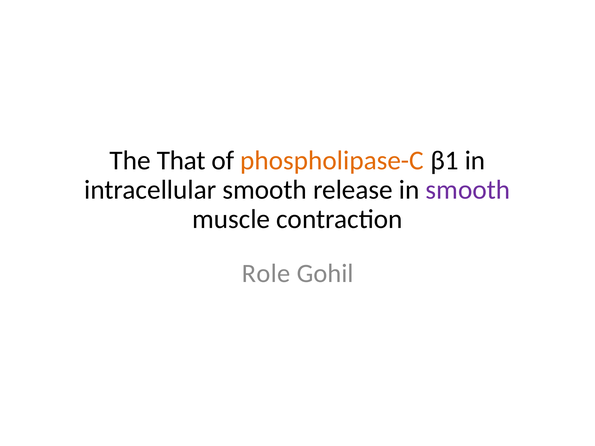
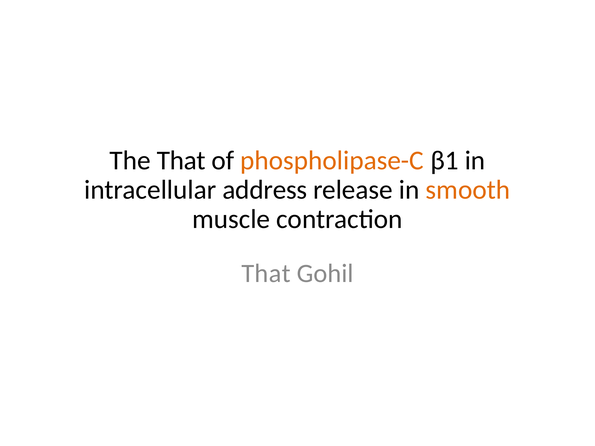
intracellular smooth: smooth -> address
smooth at (468, 190) colour: purple -> orange
Role at (266, 274): Role -> That
